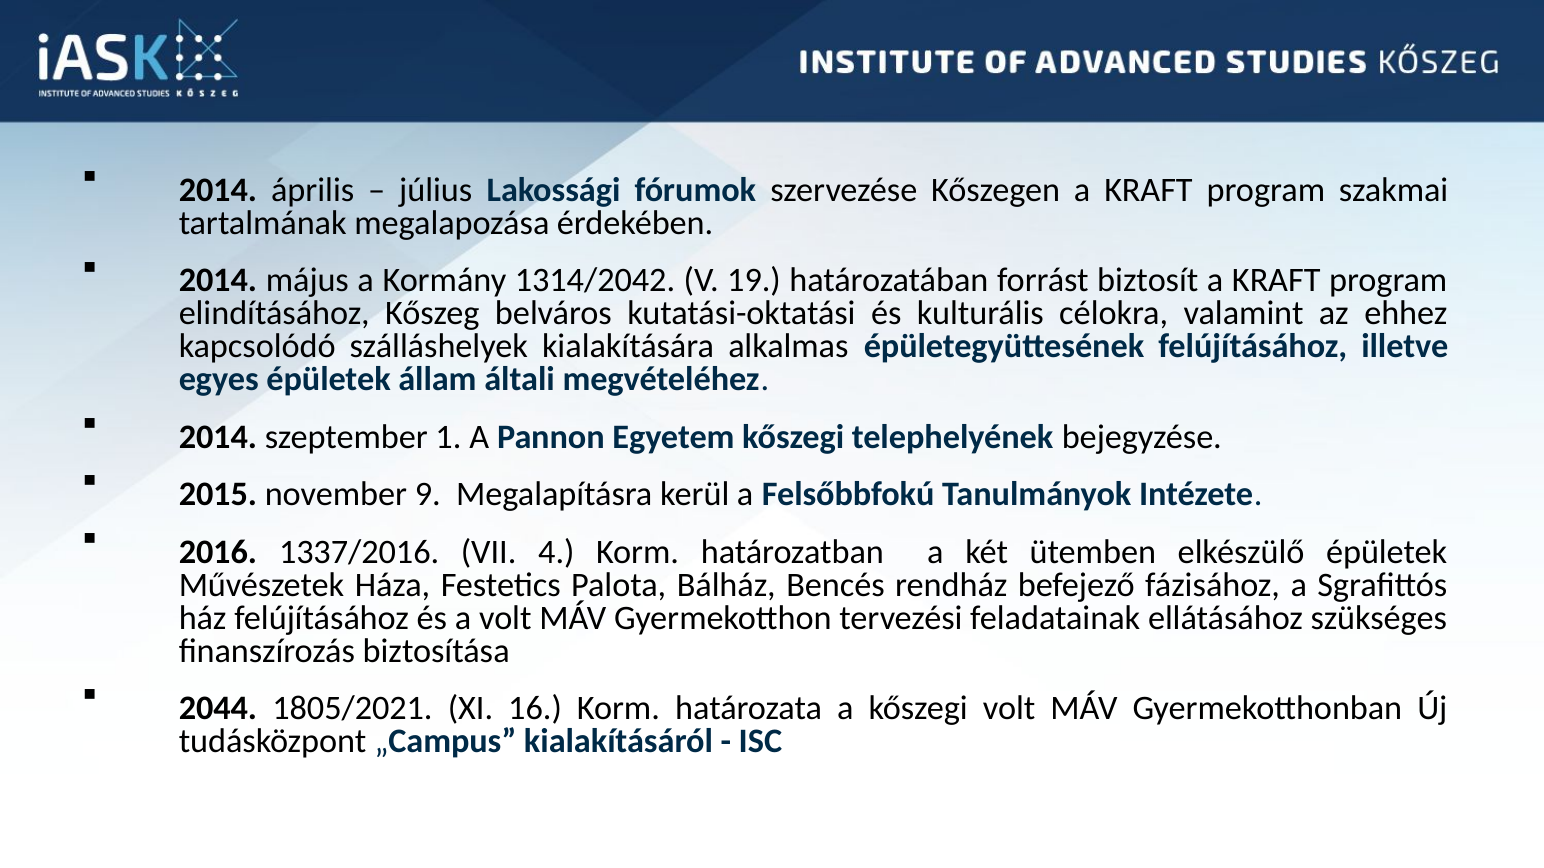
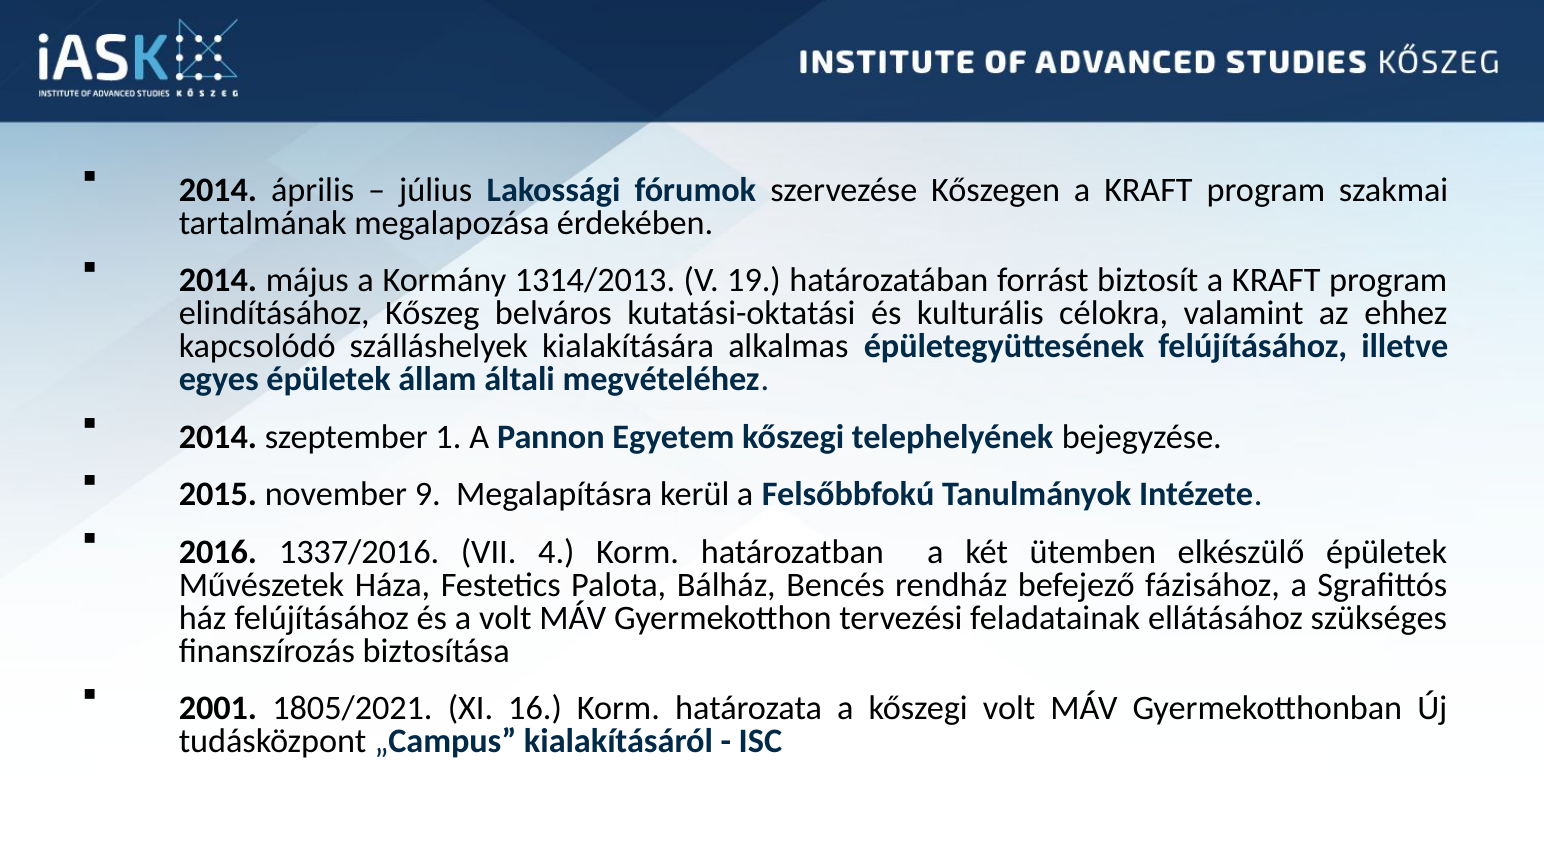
1314/2042: 1314/2042 -> 1314/2013
2044: 2044 -> 2001
